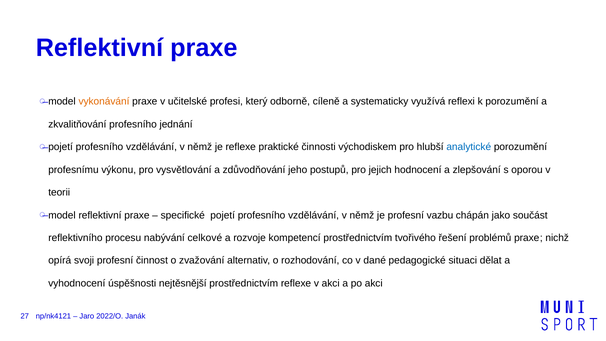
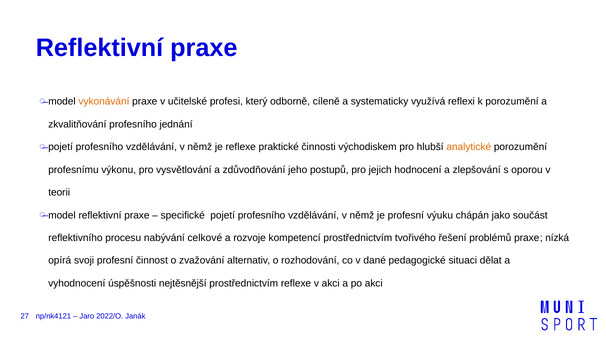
analytické colour: blue -> orange
vazbu: vazbu -> výuku
nichž: nichž -> nízká
